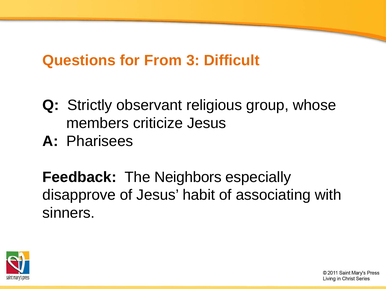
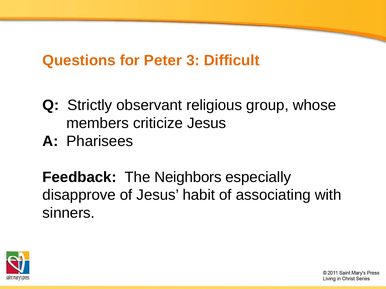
From: From -> Peter
